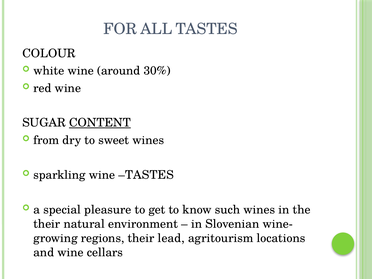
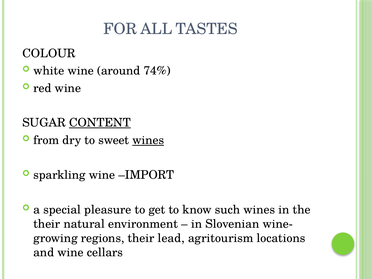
30%: 30% -> 74%
wines at (148, 140) underline: none -> present
wine TASTES: TASTES -> IMPORT
